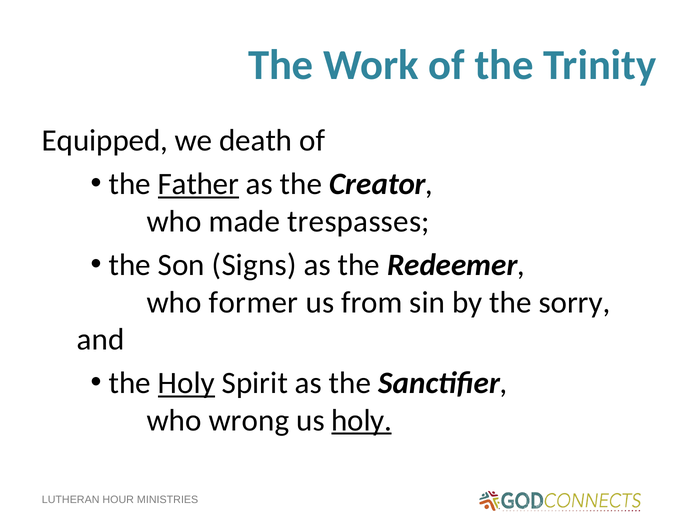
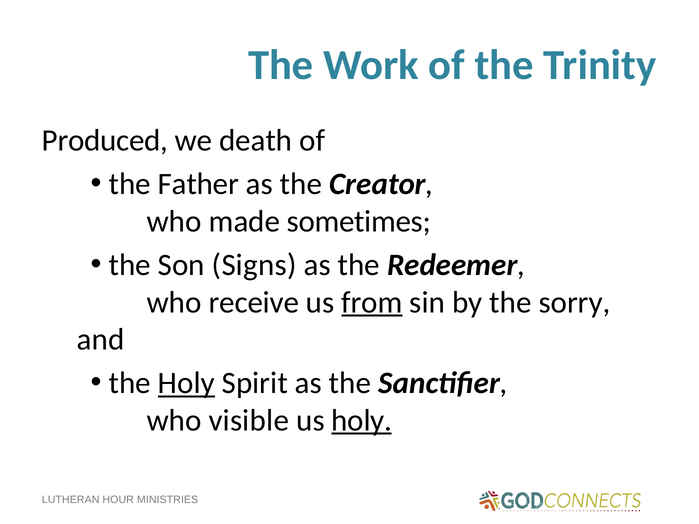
Equipped: Equipped -> Produced
Father underline: present -> none
trespasses: trespasses -> sometimes
former: former -> receive
from underline: none -> present
wrong: wrong -> visible
